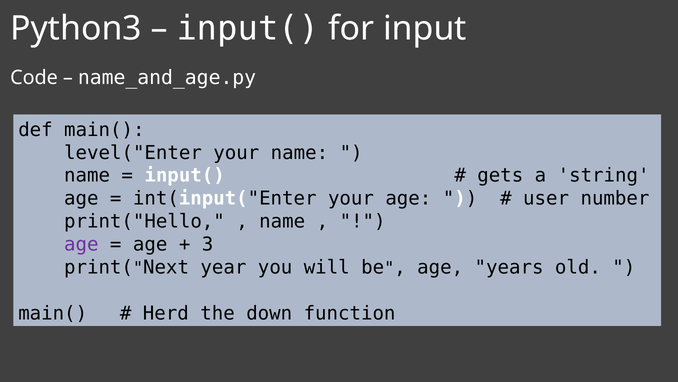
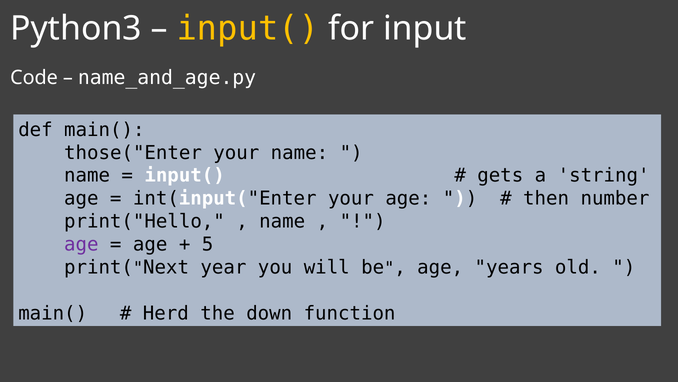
input( at (248, 28) colour: white -> yellow
level("Enter: level("Enter -> those("Enter
user: user -> then
3: 3 -> 5
